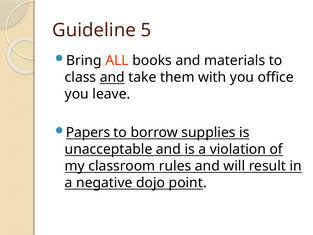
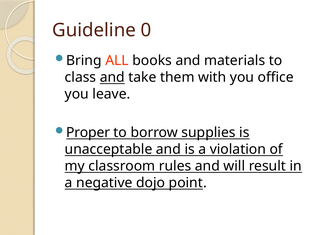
5: 5 -> 0
Papers: Papers -> Proper
